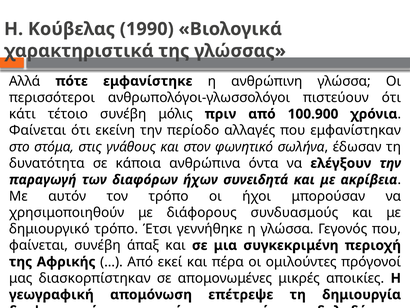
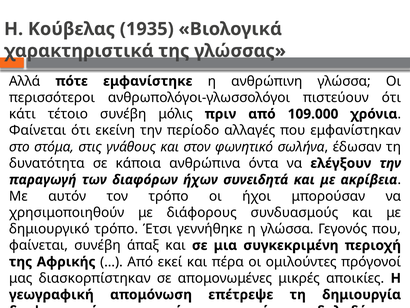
1990: 1990 -> 1935
100.900: 100.900 -> 109.000
